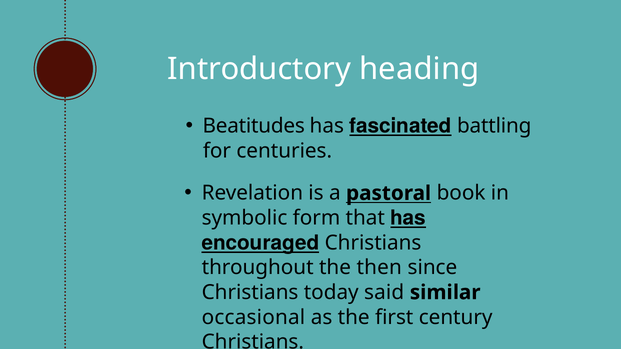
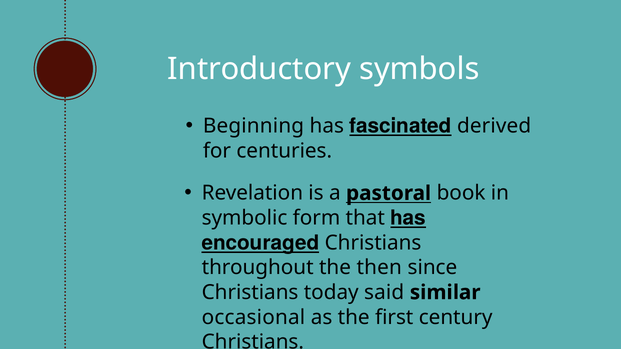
heading: heading -> symbols
Beatitudes: Beatitudes -> Beginning
battling: battling -> derived
